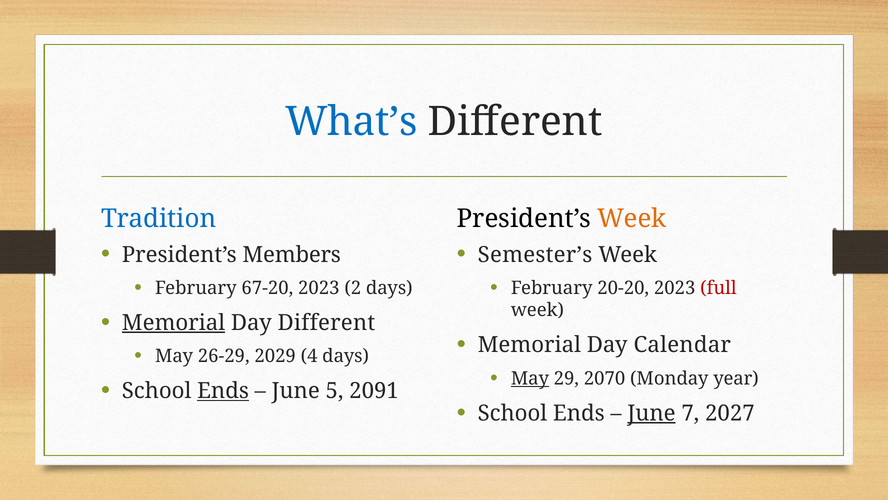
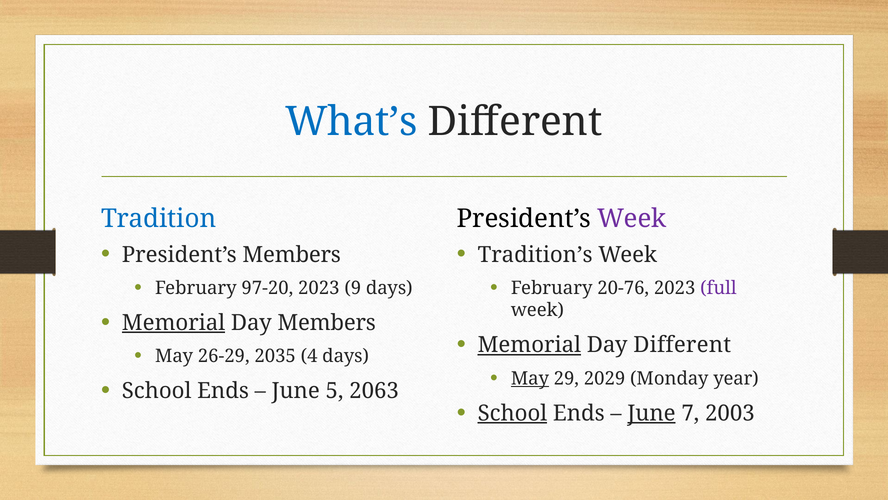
Week at (632, 219) colour: orange -> purple
Semester’s: Semester’s -> Tradition’s
67-20: 67-20 -> 97-20
2: 2 -> 9
20-20: 20-20 -> 20-76
full colour: red -> purple
Day Different: Different -> Members
Memorial at (529, 345) underline: none -> present
Day Calendar: Calendar -> Different
2029: 2029 -> 2035
2070: 2070 -> 2029
Ends at (223, 391) underline: present -> none
2091: 2091 -> 2063
School at (512, 413) underline: none -> present
2027: 2027 -> 2003
